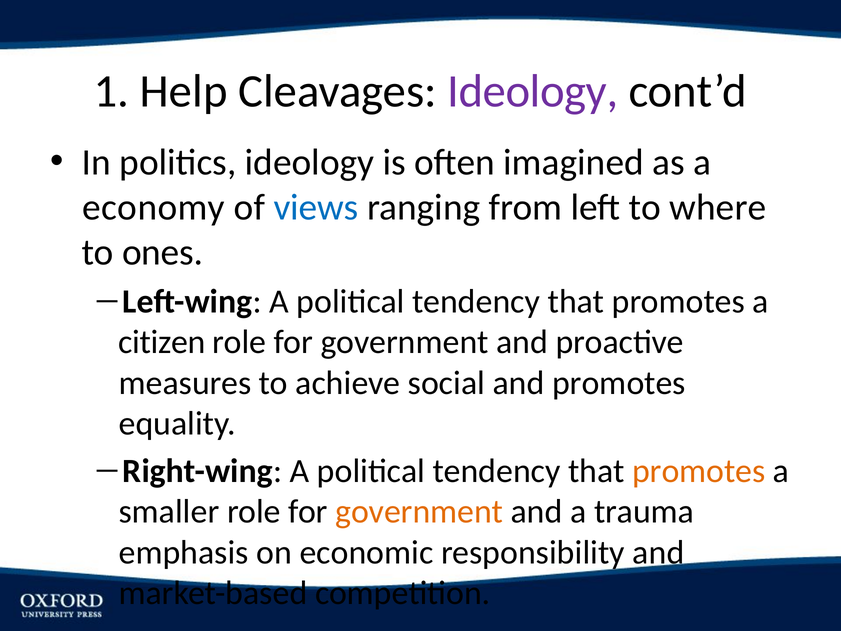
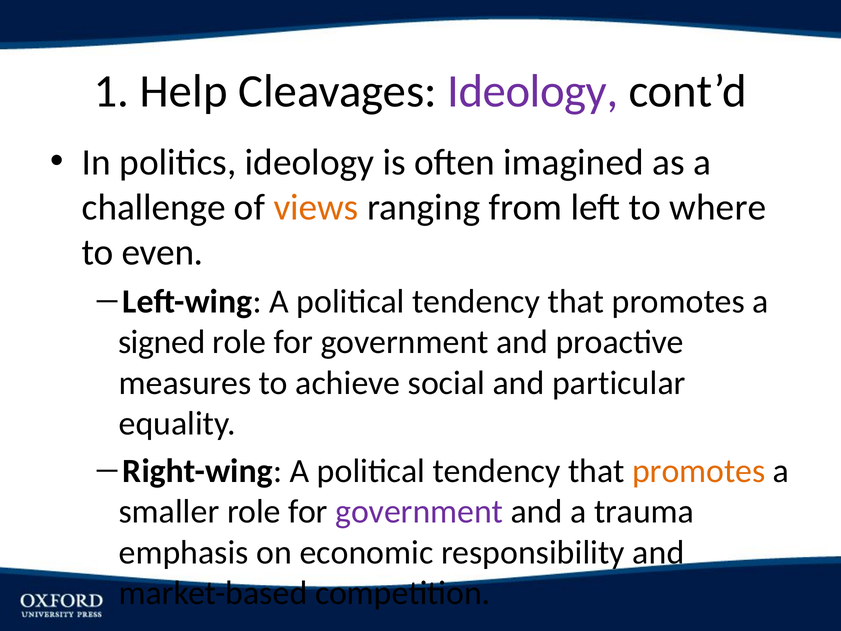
economy: economy -> challenge
views colour: blue -> orange
ones: ones -> even
citizen: citizen -> signed
and promotes: promotes -> particular
government at (419, 511) colour: orange -> purple
